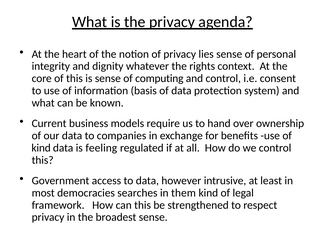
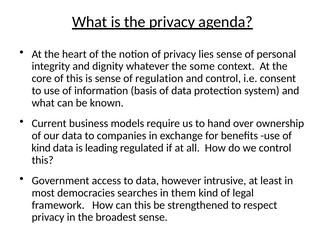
rights: rights -> some
computing: computing -> regulation
feeling: feeling -> leading
